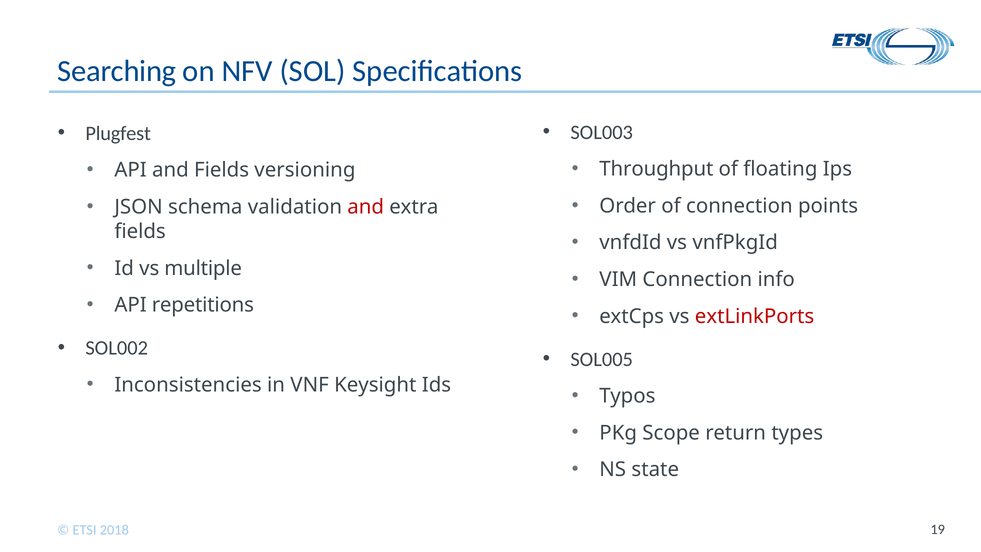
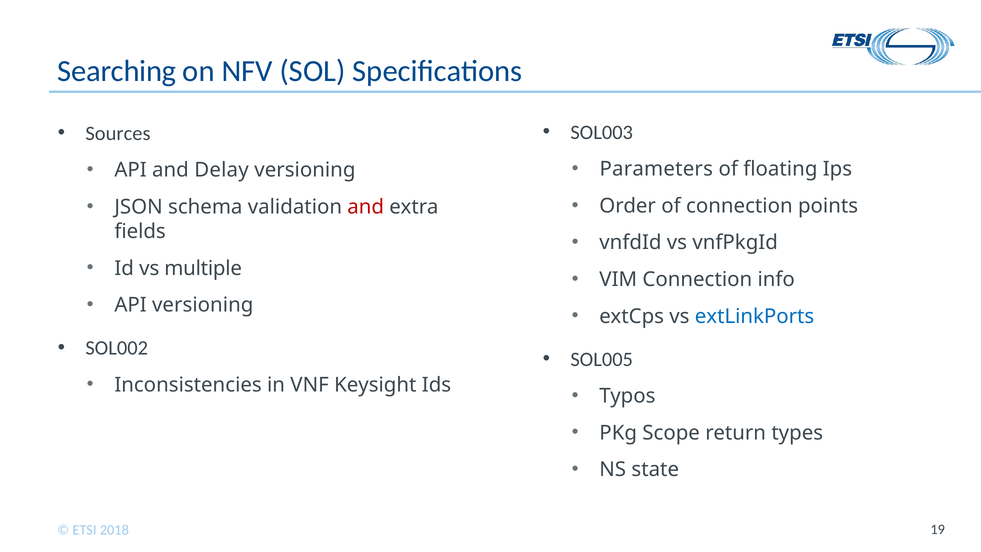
Plugfest: Plugfest -> Sources
Throughput: Throughput -> Parameters
and Fields: Fields -> Delay
API repetitions: repetitions -> versioning
extLinkPorts colour: red -> blue
